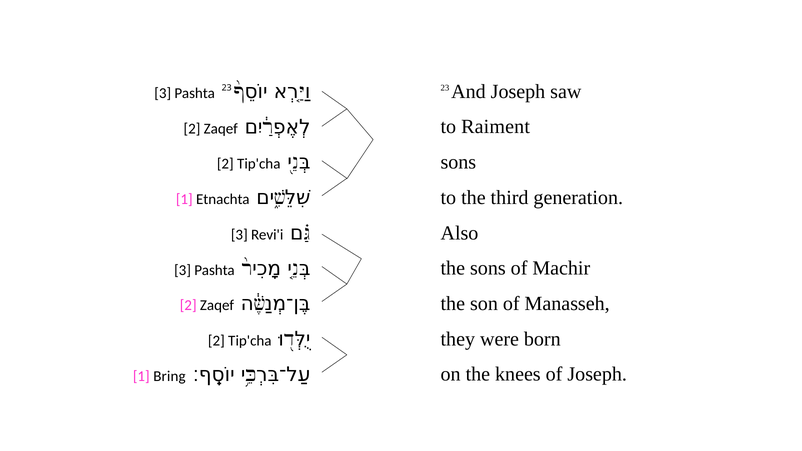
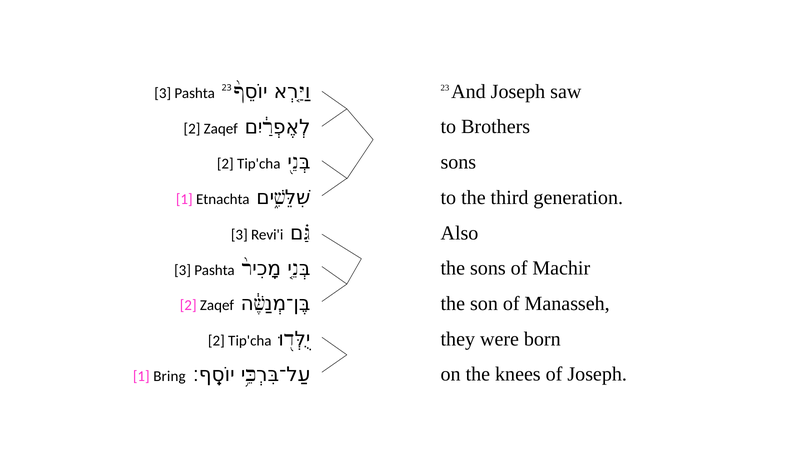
Raiment: Raiment -> Brothers
